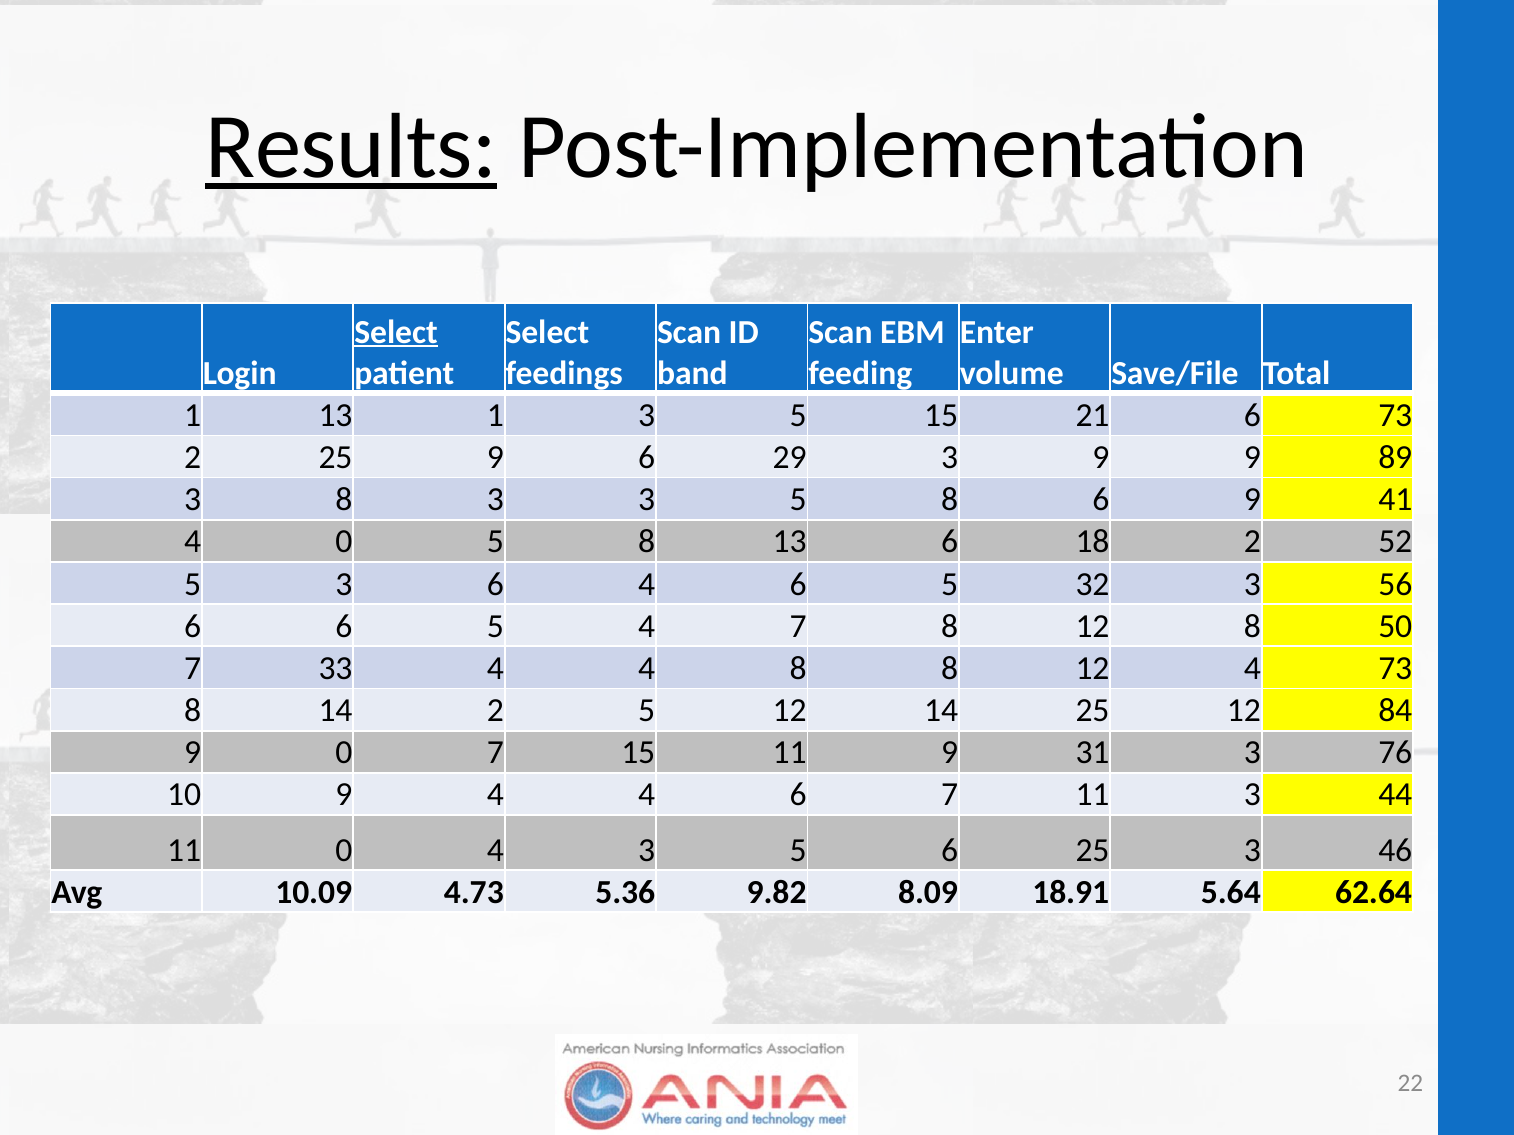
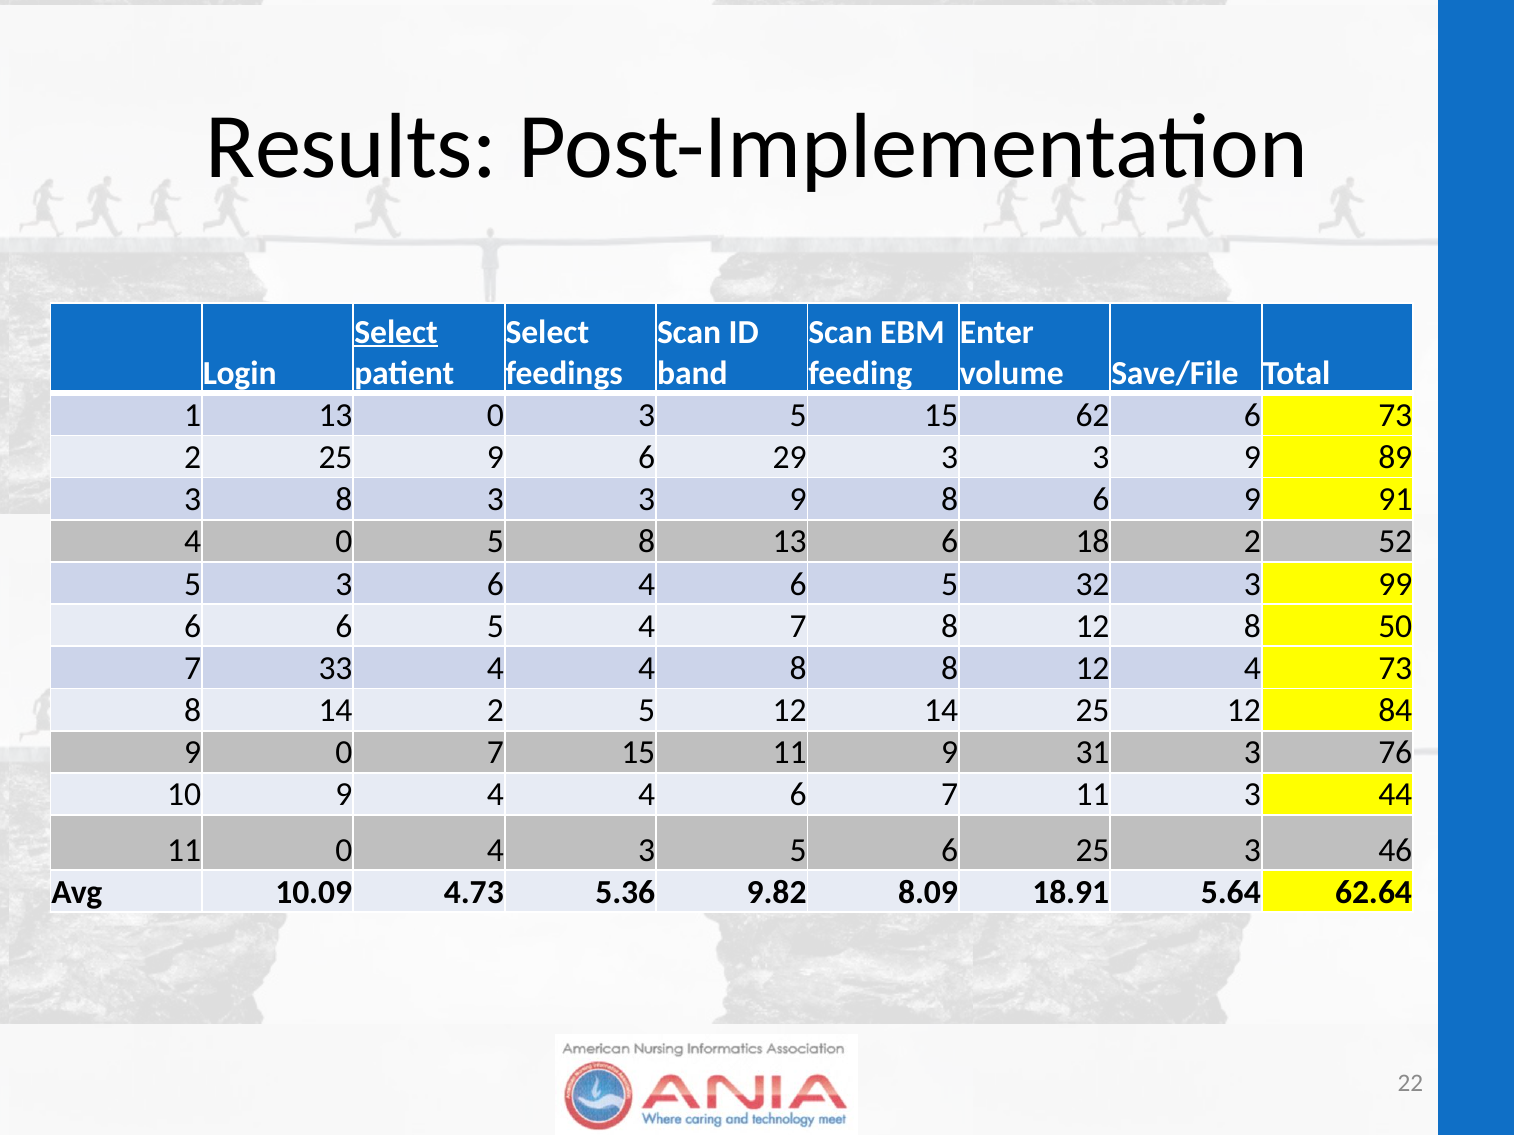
Results underline: present -> none
13 1: 1 -> 0
21: 21 -> 62
29 3 9: 9 -> 3
8 3 3 5: 5 -> 9
41: 41 -> 91
56: 56 -> 99
